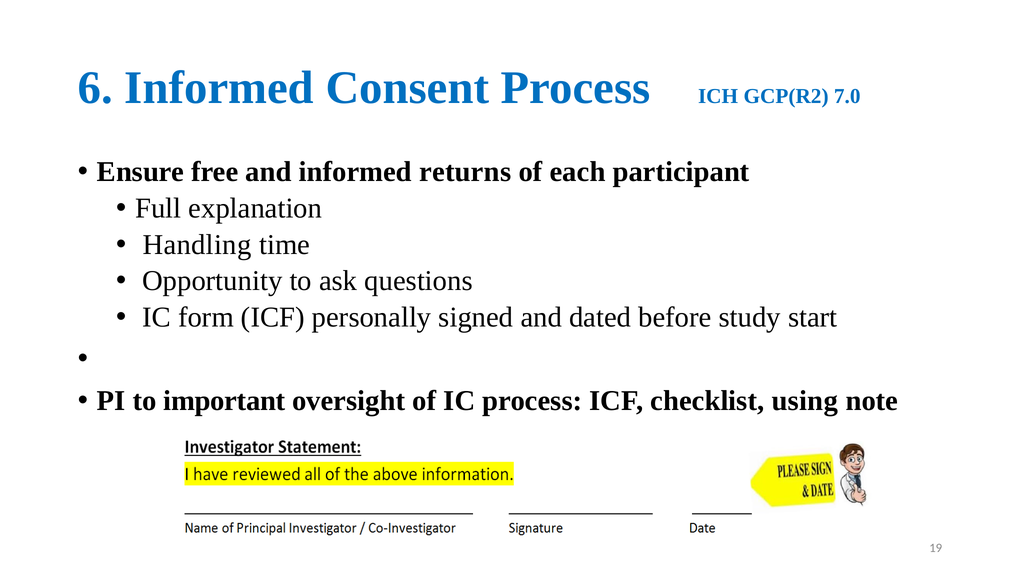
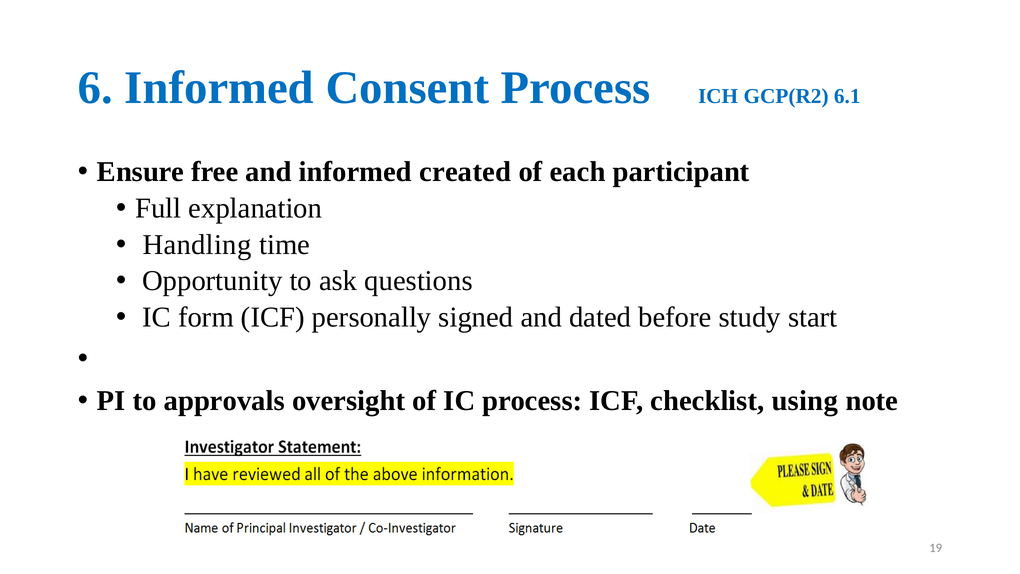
7.0: 7.0 -> 6.1
returns: returns -> created
important: important -> approvals
